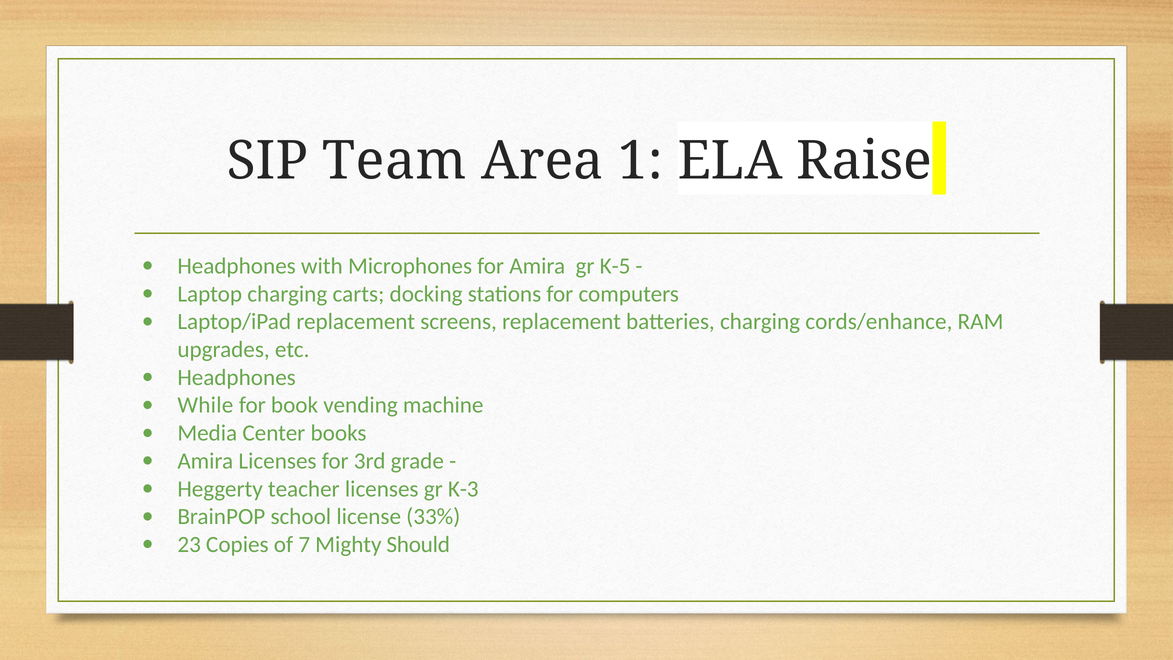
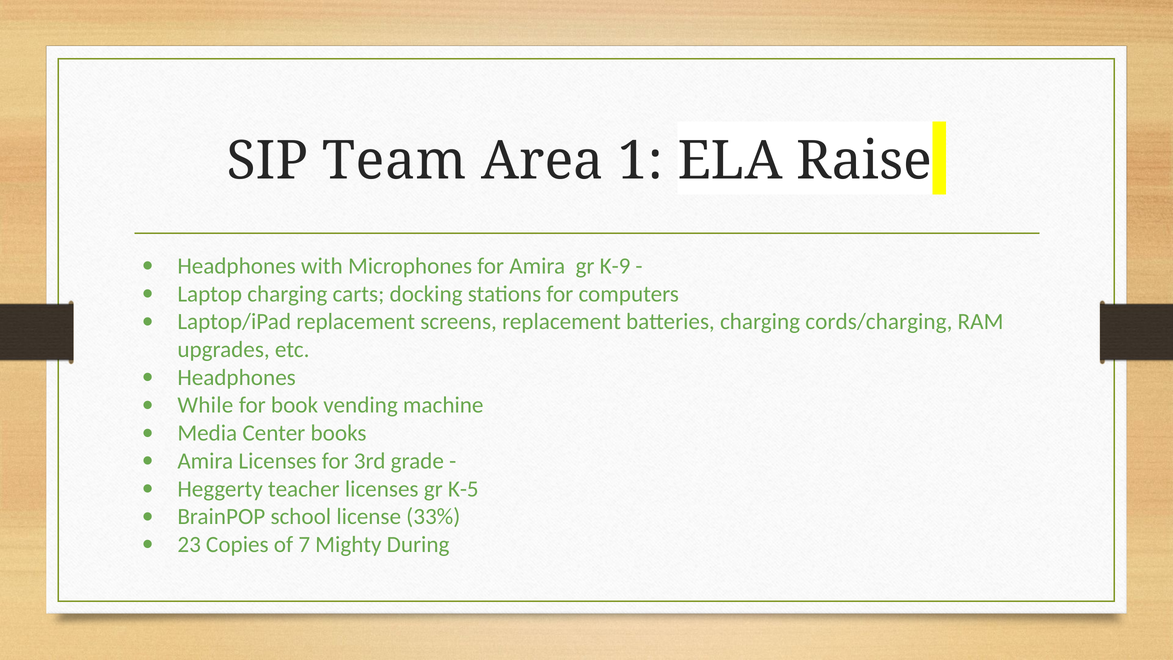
K-5: K-5 -> K-9
cords/enhance: cords/enhance -> cords/charging
K-3: K-3 -> K-5
Should: Should -> During
